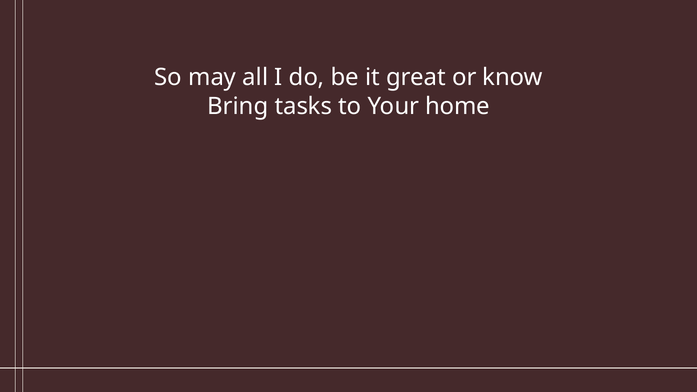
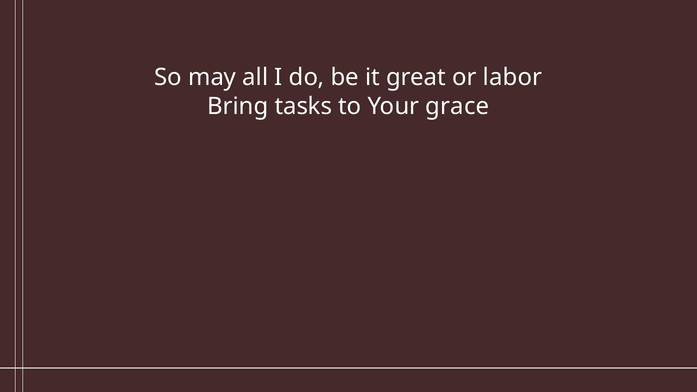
know: know -> labor
home: home -> grace
